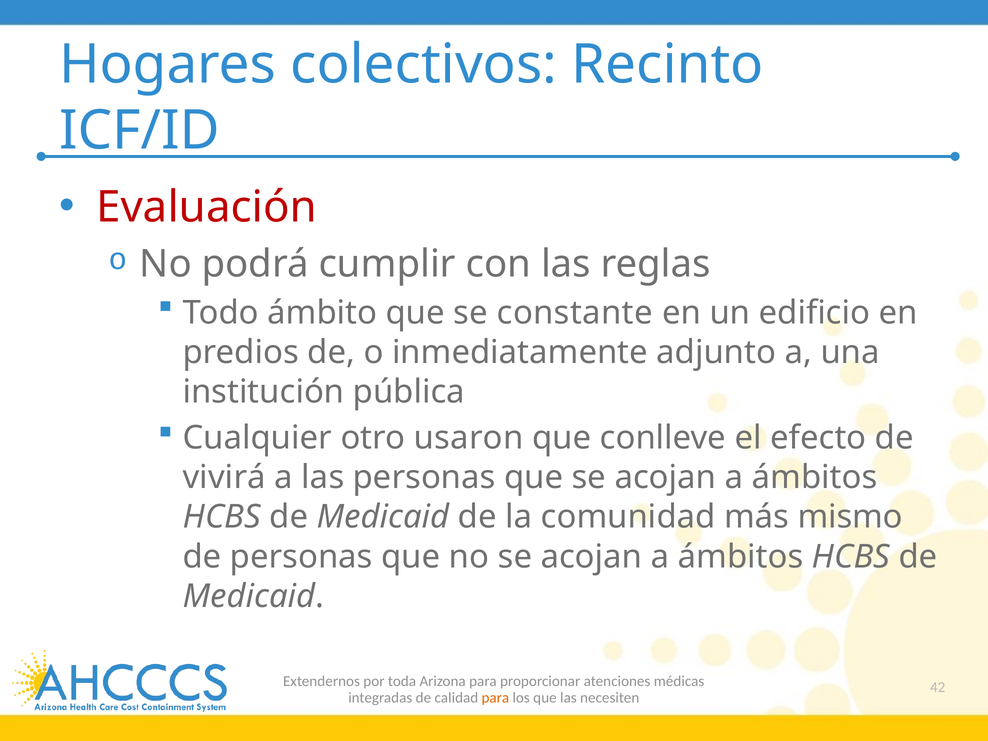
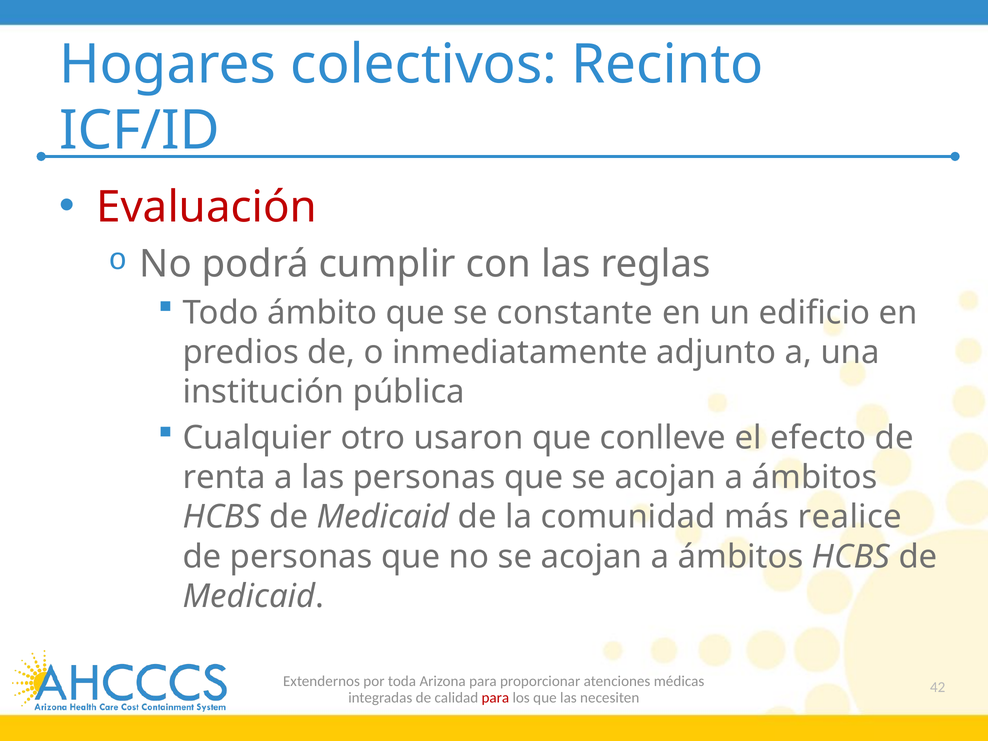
vivirá: vivirá -> renta
mismo: mismo -> realice
para at (495, 698) colour: orange -> red
